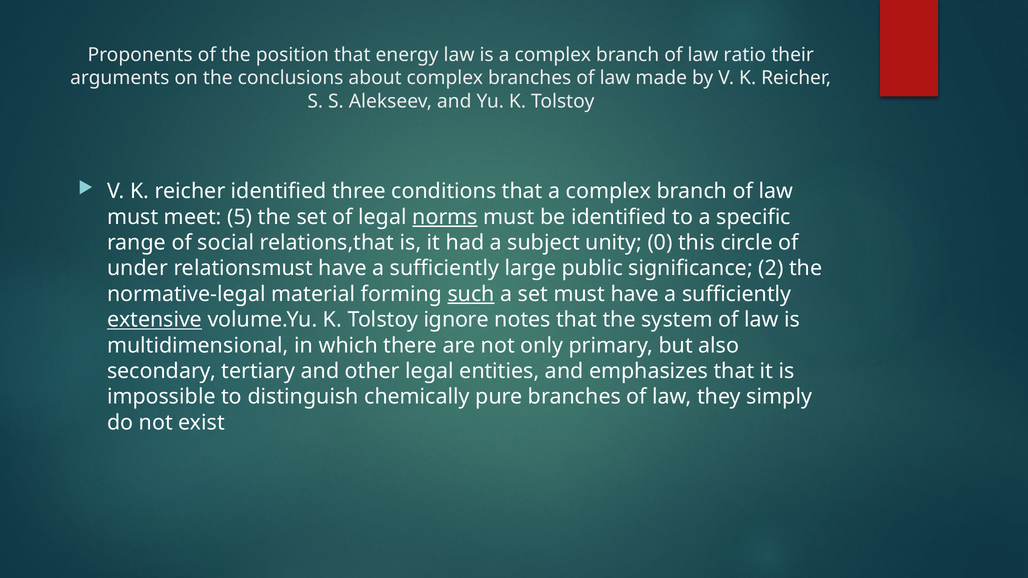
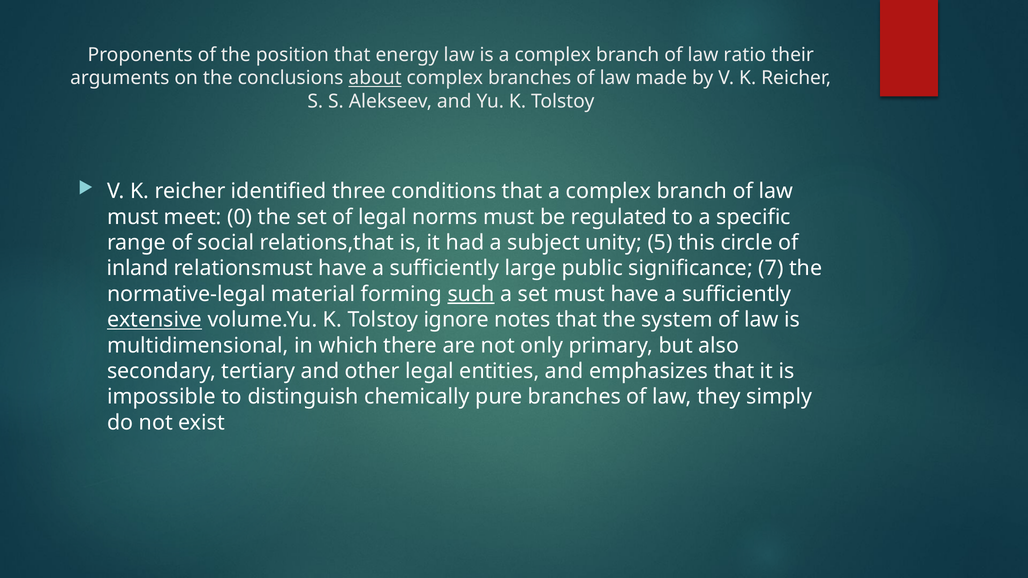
about underline: none -> present
5: 5 -> 0
norms underline: present -> none
be identified: identified -> regulated
0: 0 -> 5
under: under -> inland
2: 2 -> 7
